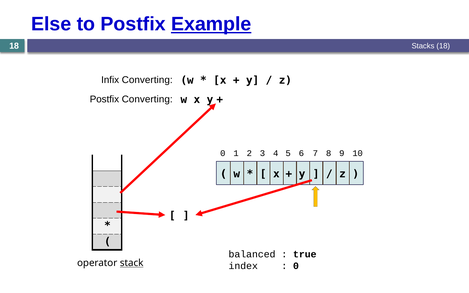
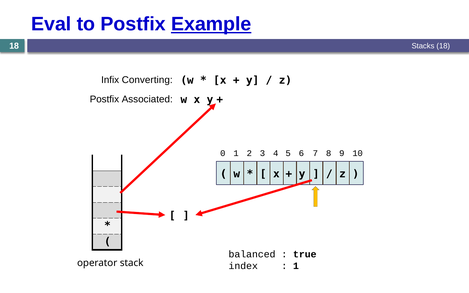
Else: Else -> Eval
Postfix Converting: Converting -> Associated
stack underline: present -> none
0 at (296, 266): 0 -> 1
